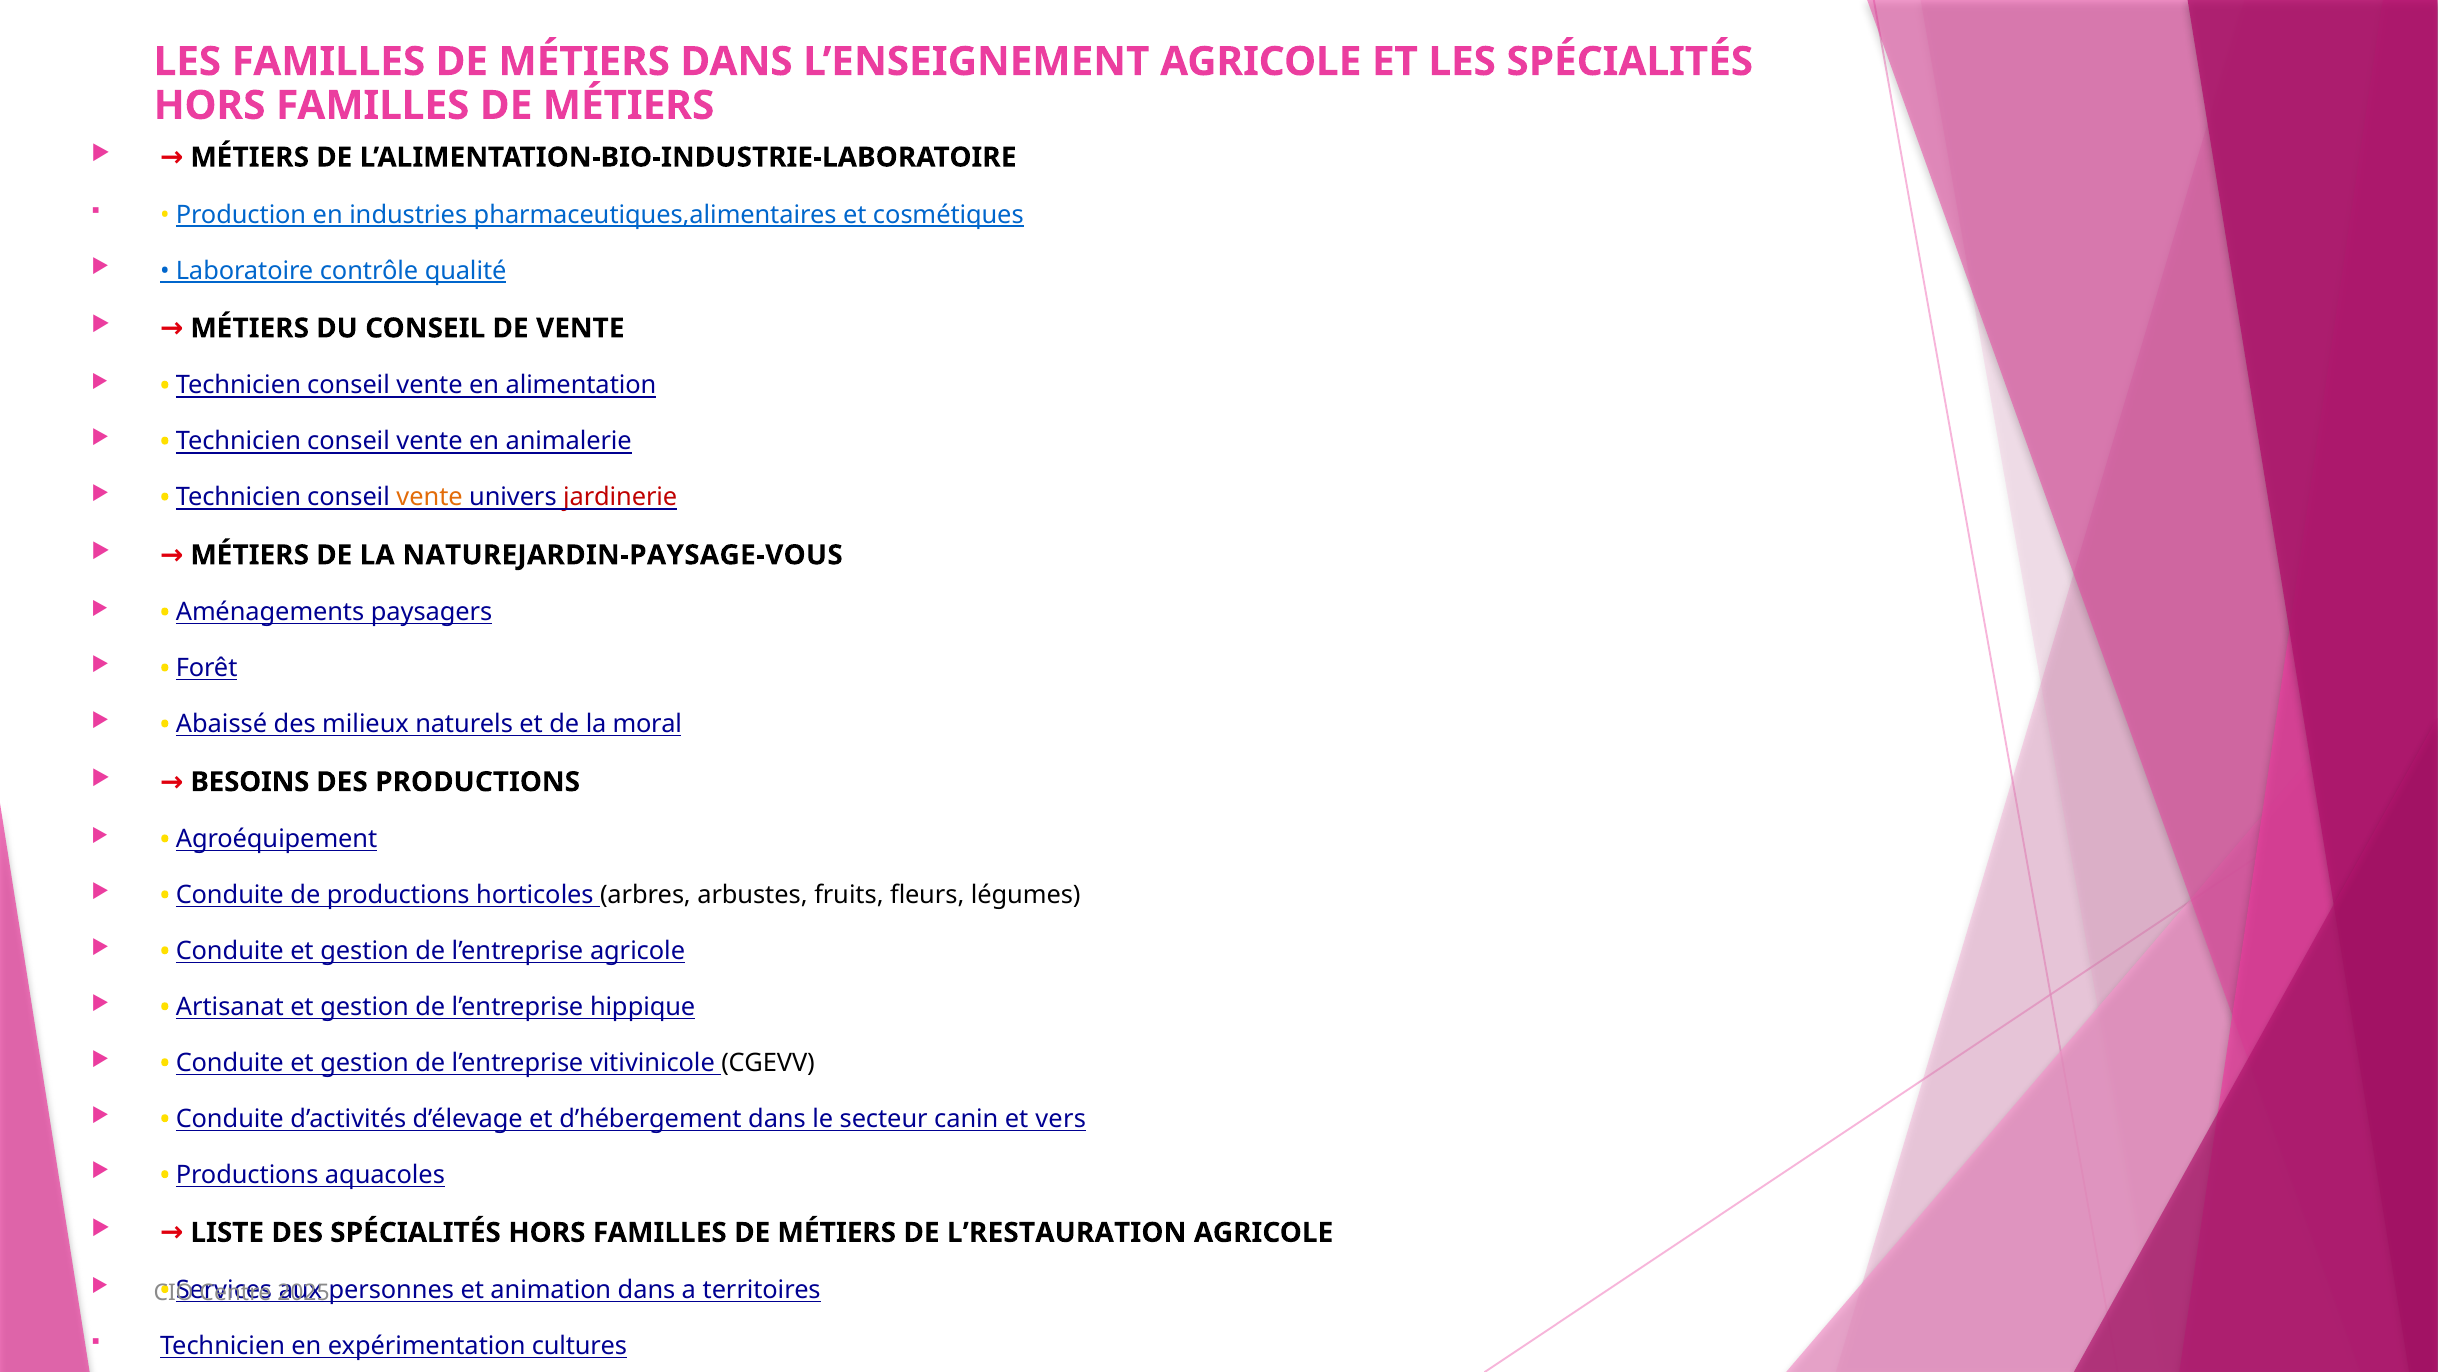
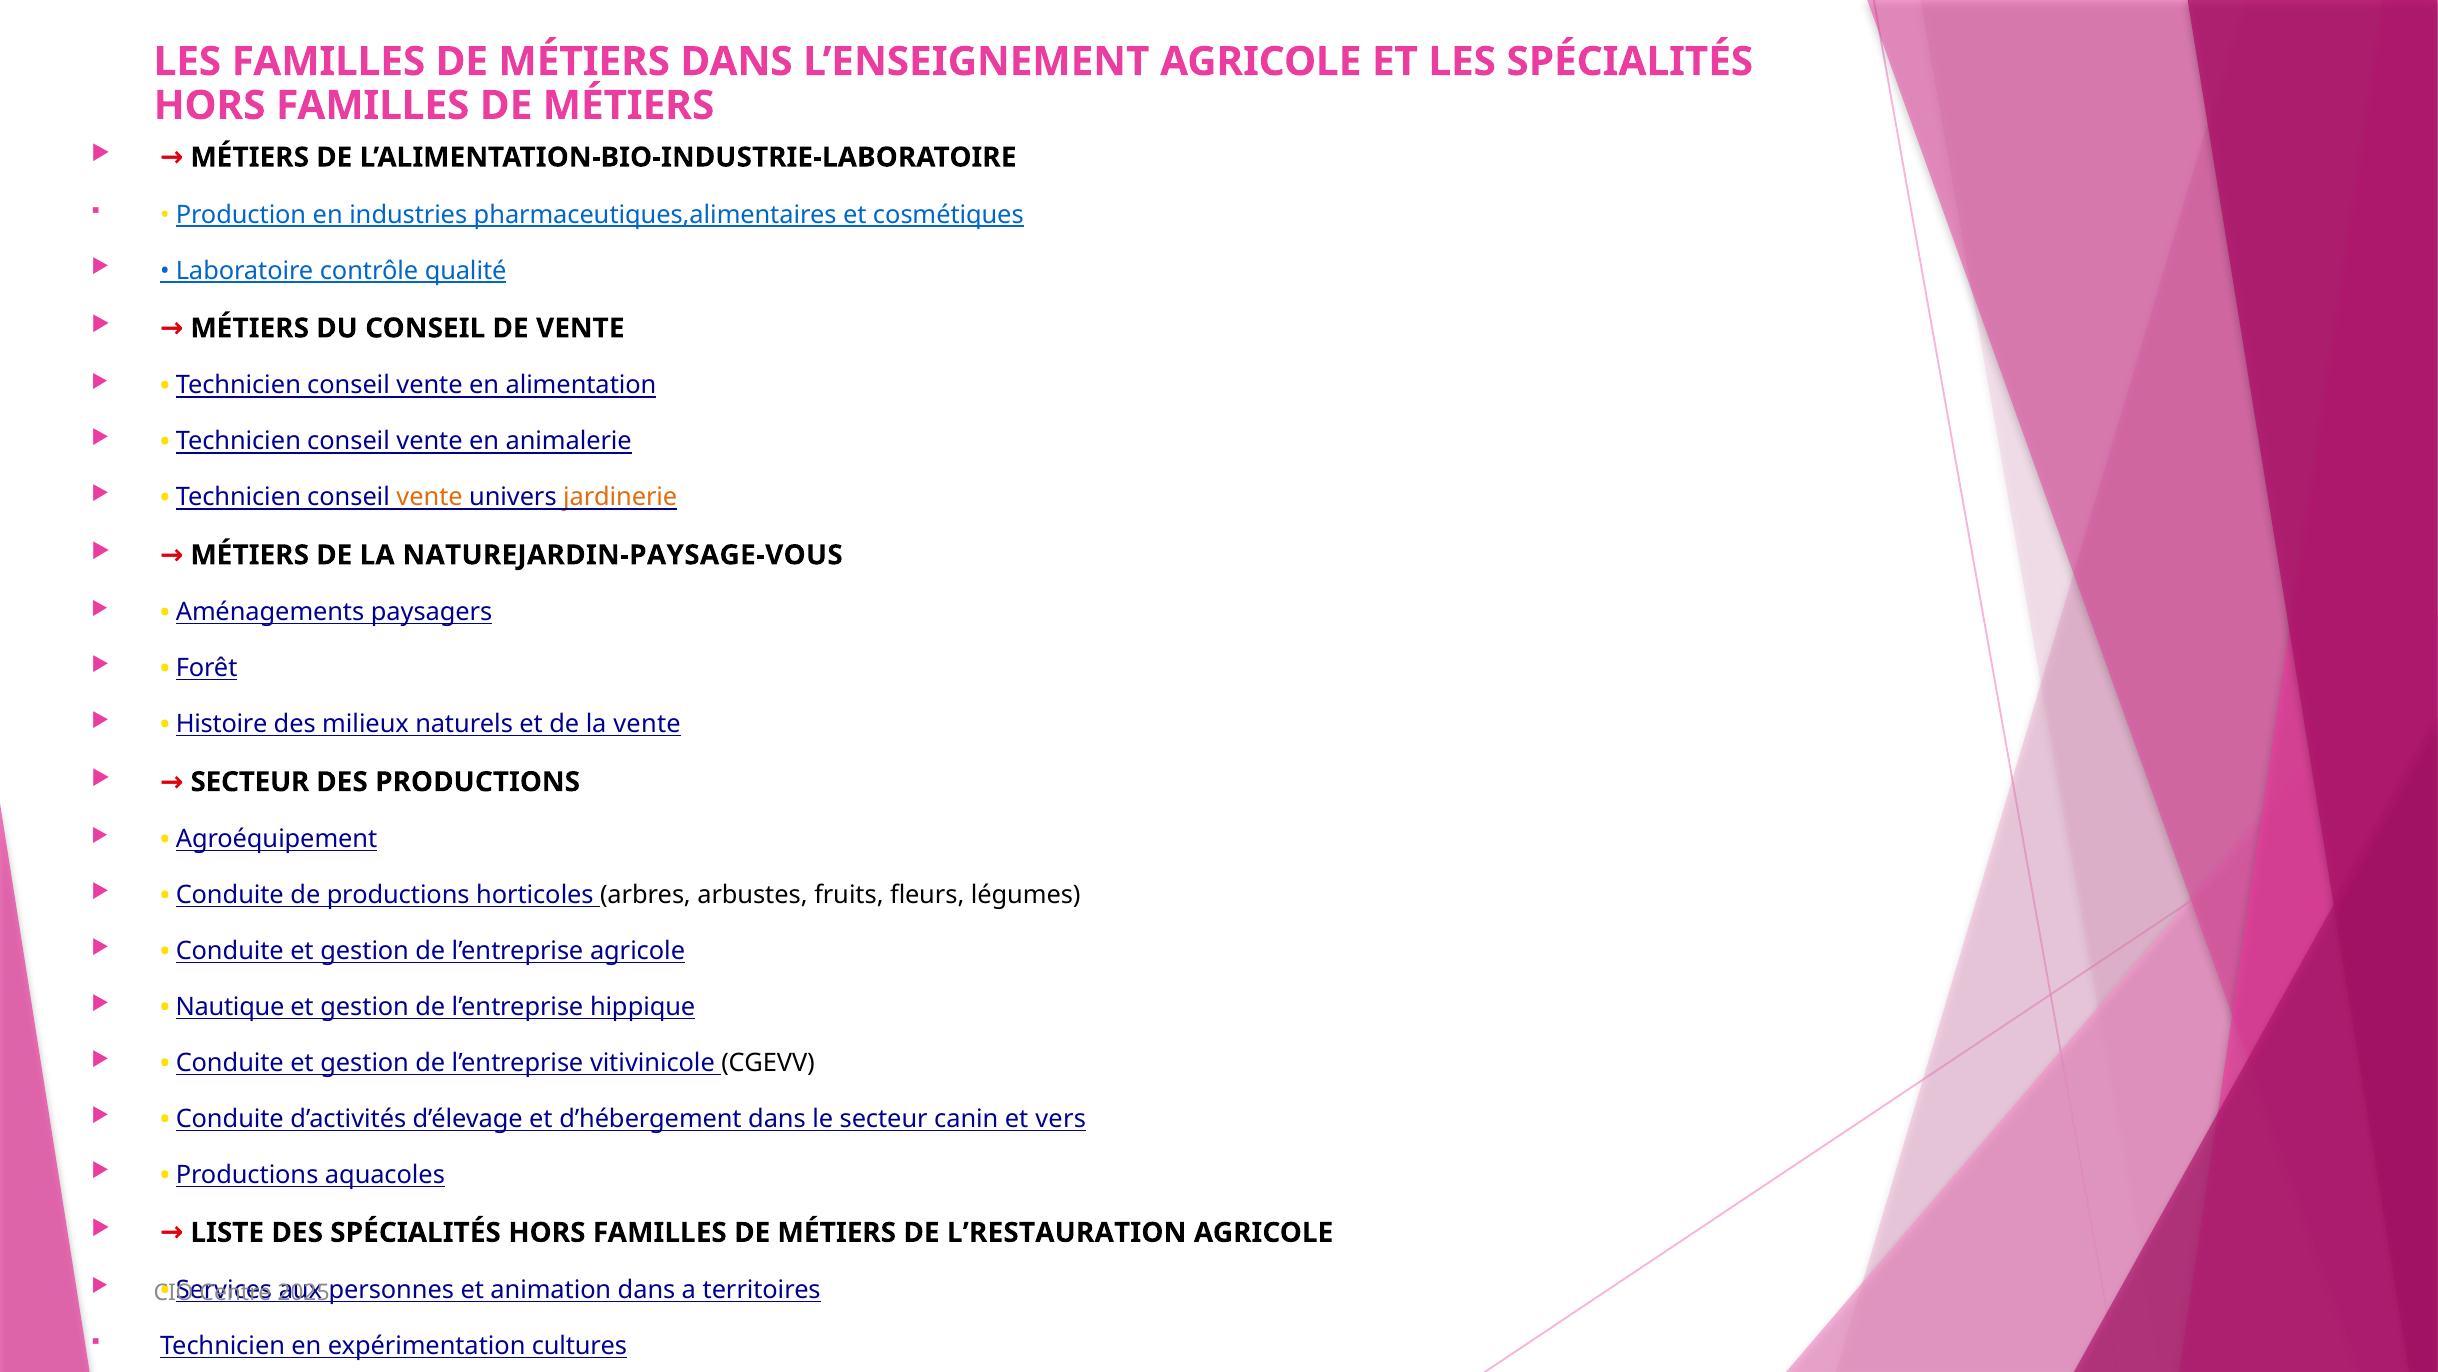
jardinerie colour: red -> orange
Abaissé: Abaissé -> Histoire
la moral: moral -> vente
BESOINS at (250, 782): BESOINS -> SECTEUR
Artisanat: Artisanat -> Nautique
